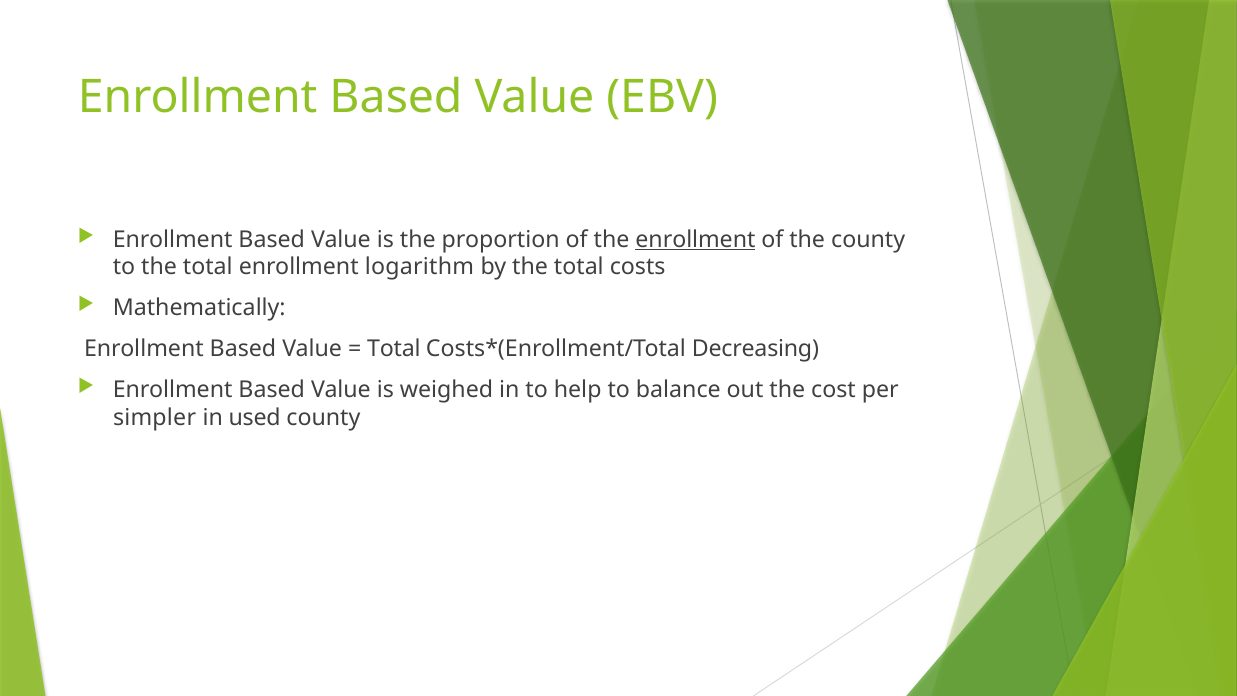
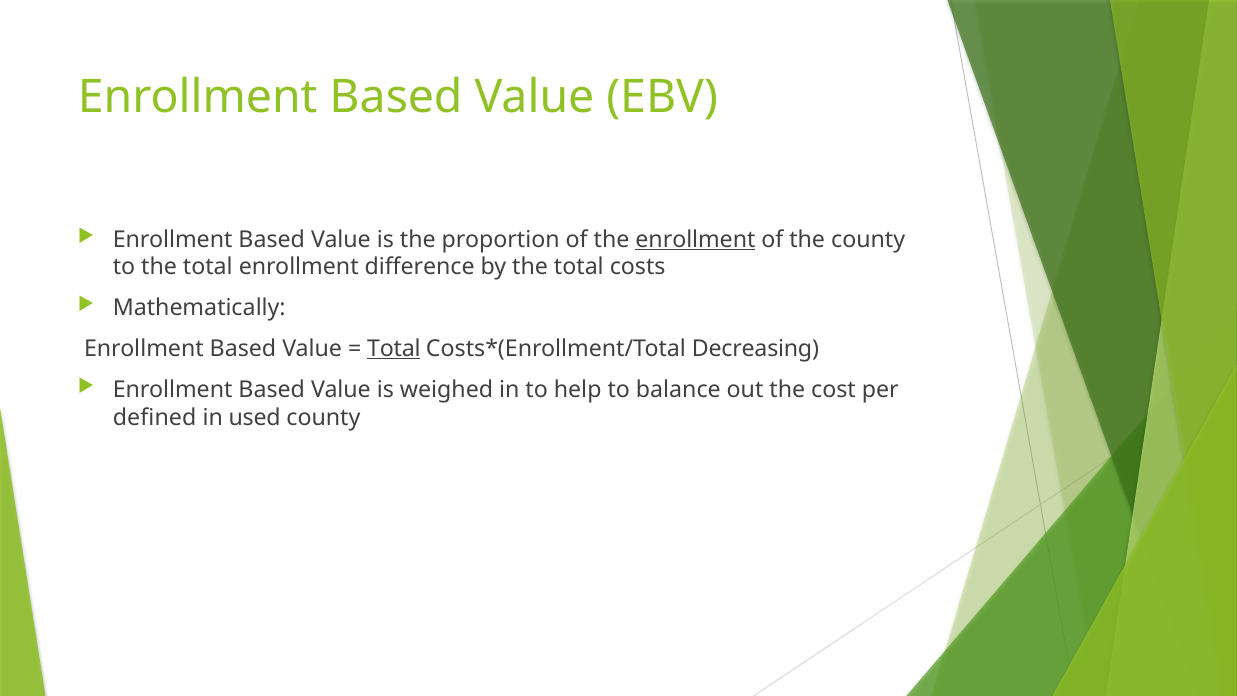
logarithm: logarithm -> difference
Total at (394, 349) underline: none -> present
simpler: simpler -> defined
